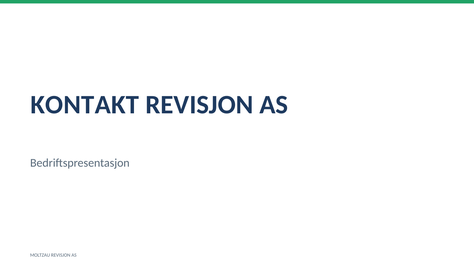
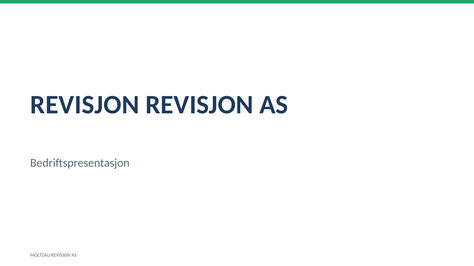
KONTAKT at (85, 105): KONTAKT -> REVISJON
